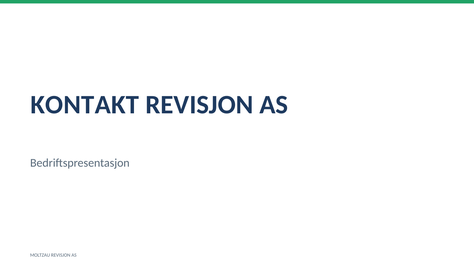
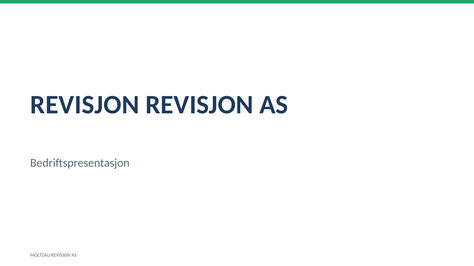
KONTAKT at (85, 105): KONTAKT -> REVISJON
